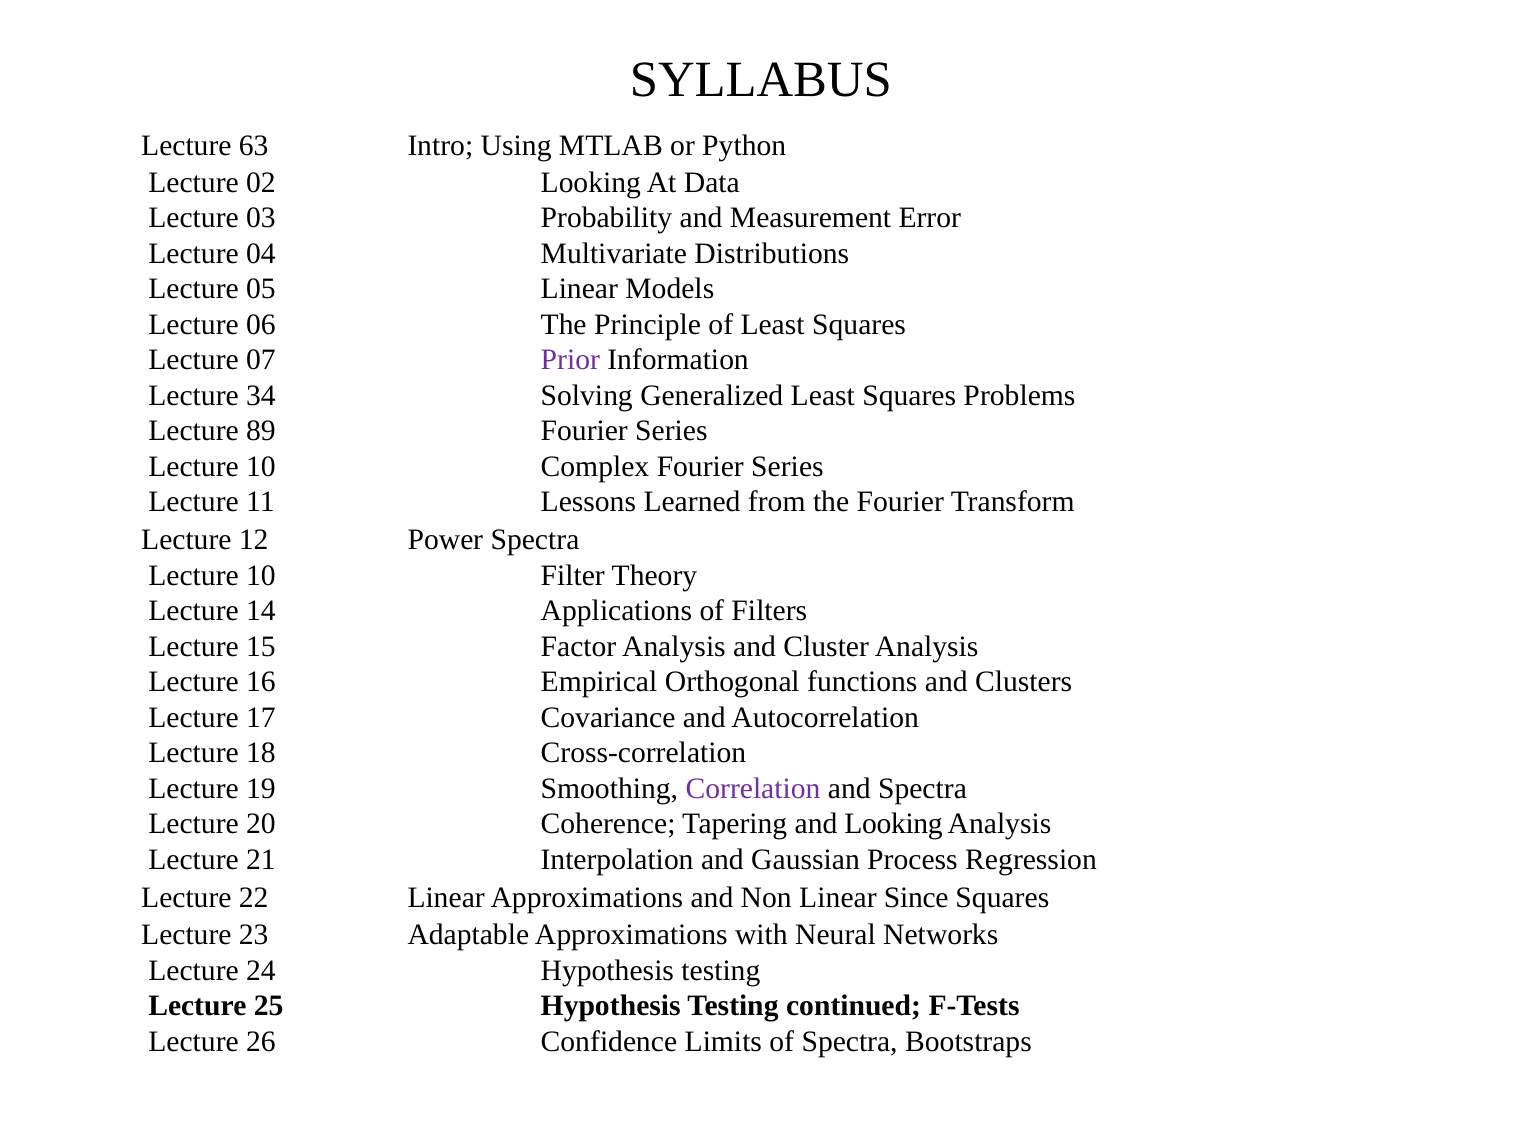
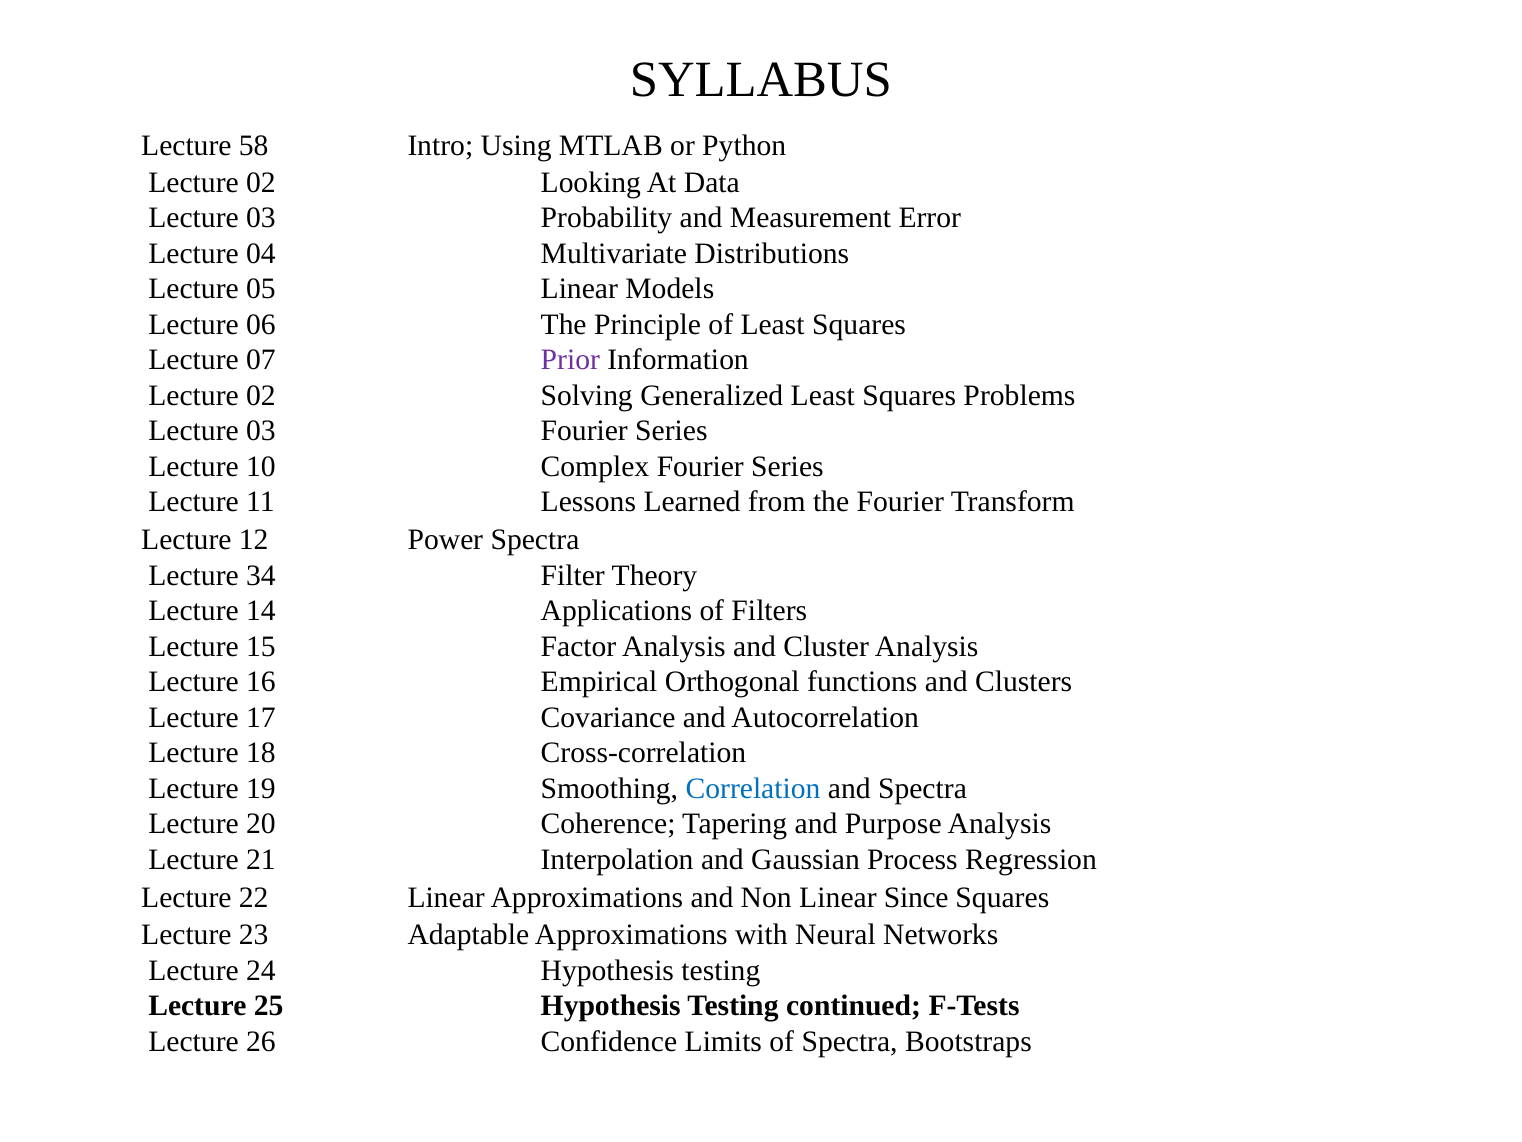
63: 63 -> 58
34 at (261, 395): 34 -> 02
89 at (261, 431): 89 -> 03
10 at (261, 575): 10 -> 34
Correlation colour: purple -> blue
and Looking: Looking -> Purpose
